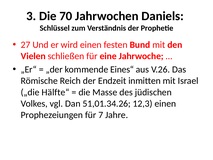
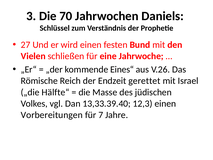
inmitten: inmitten -> gerettet
51,01.34.26: 51,01.34.26 -> 13,33.39.40
Prophezeiungen: Prophezeiungen -> Vorbereitungen
